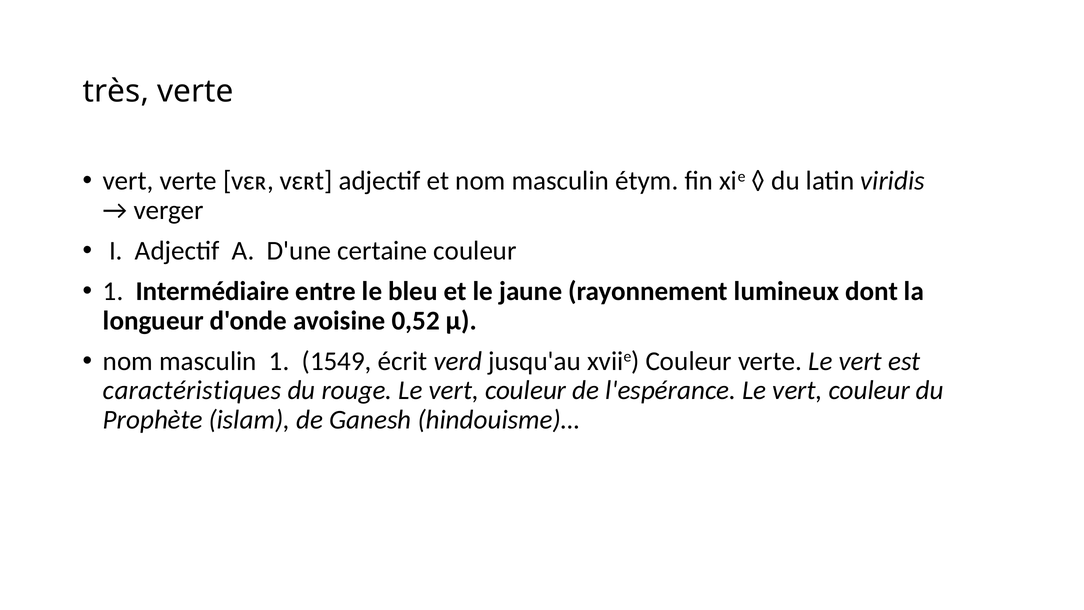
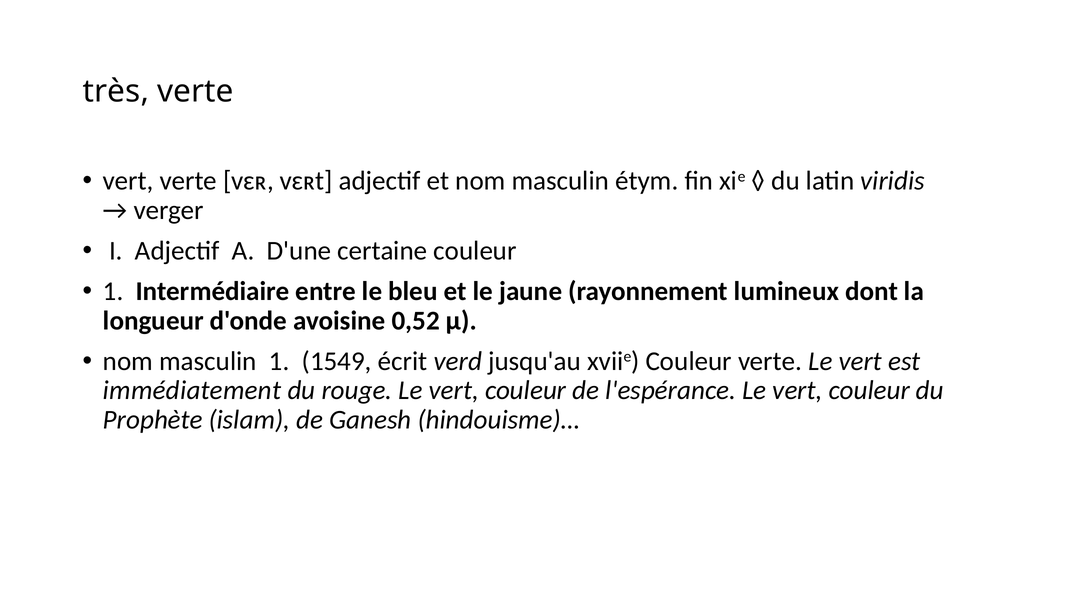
caractéristiques: caractéristiques -> immédiatement
